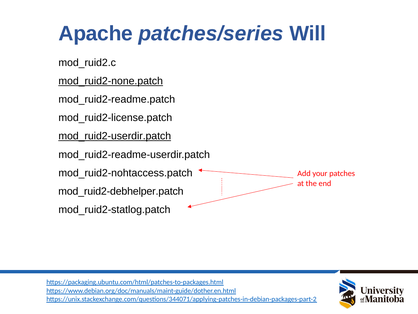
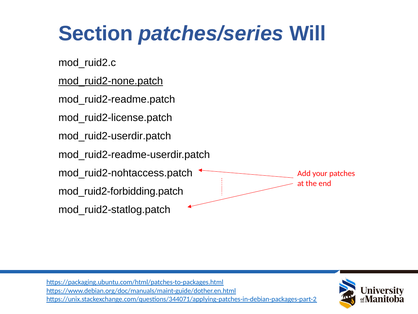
Apache: Apache -> Section
mod_ruid2-userdir.patch underline: present -> none
mod_ruid2-debhelper.patch: mod_ruid2-debhelper.patch -> mod_ruid2-forbidding.patch
